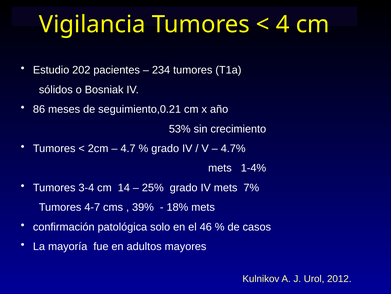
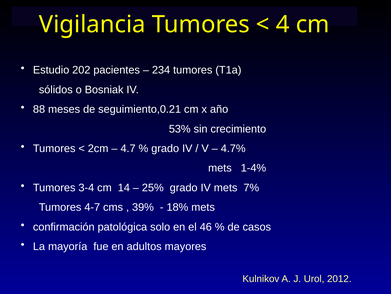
86: 86 -> 88
